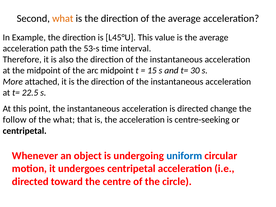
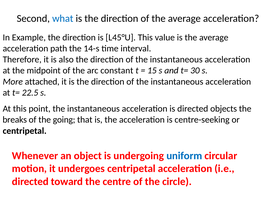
what at (63, 18) colour: orange -> blue
53-s: 53-s -> 14-s
arc midpoint: midpoint -> constant
change: change -> objects
follow: follow -> breaks
the what: what -> going
